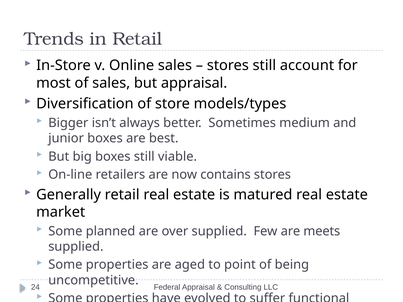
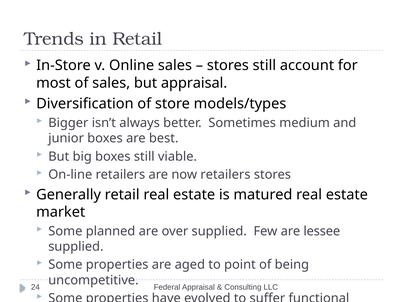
now contains: contains -> retailers
meets: meets -> lessee
